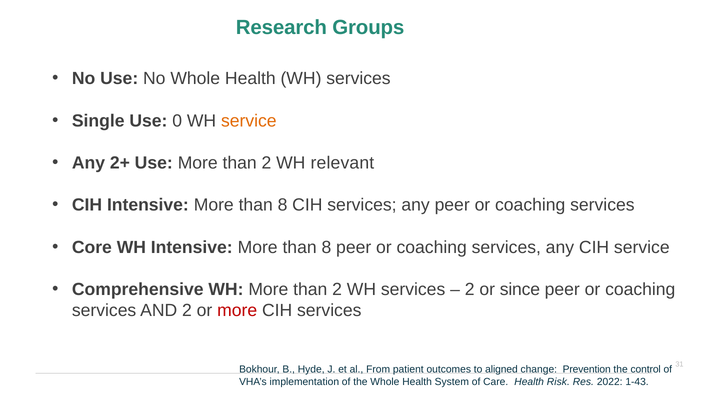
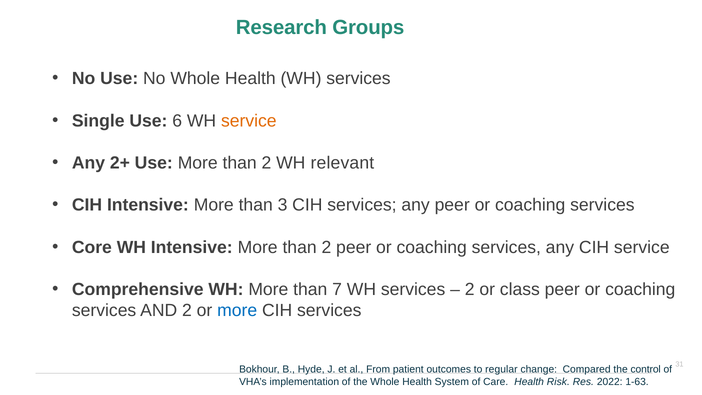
0: 0 -> 6
8 at (283, 205): 8 -> 3
8 at (326, 247): 8 -> 2
WH More than 2: 2 -> 7
since: since -> class
more at (237, 310) colour: red -> blue
aligned: aligned -> regular
Prevention: Prevention -> Compared
1-43: 1-43 -> 1-63
